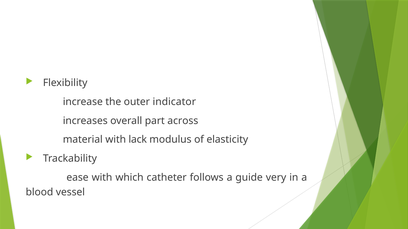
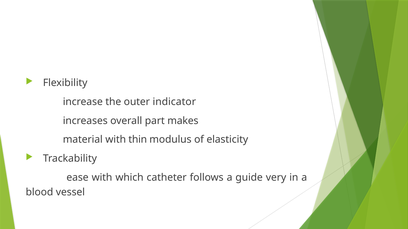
across: across -> makes
lack: lack -> thin
